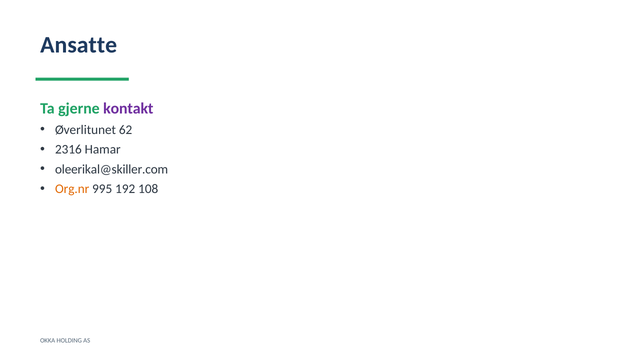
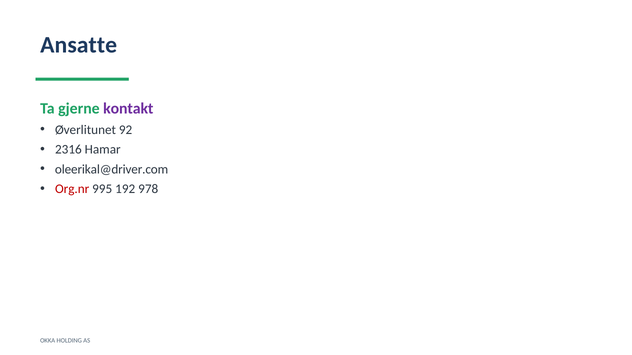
62: 62 -> 92
oleerikal@skiller.com: oleerikal@skiller.com -> oleerikal@driver.com
Org.nr colour: orange -> red
108: 108 -> 978
